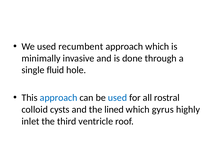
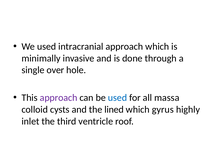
recumbent: recumbent -> intracranial
fluid: fluid -> over
approach at (59, 97) colour: blue -> purple
rostral: rostral -> massa
